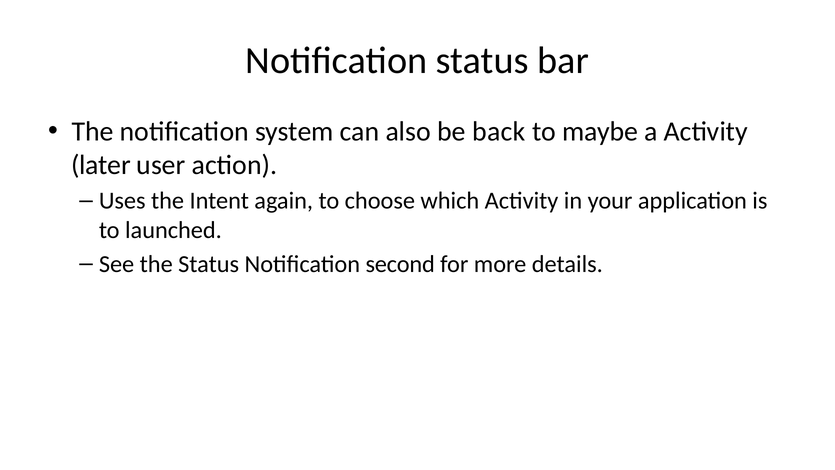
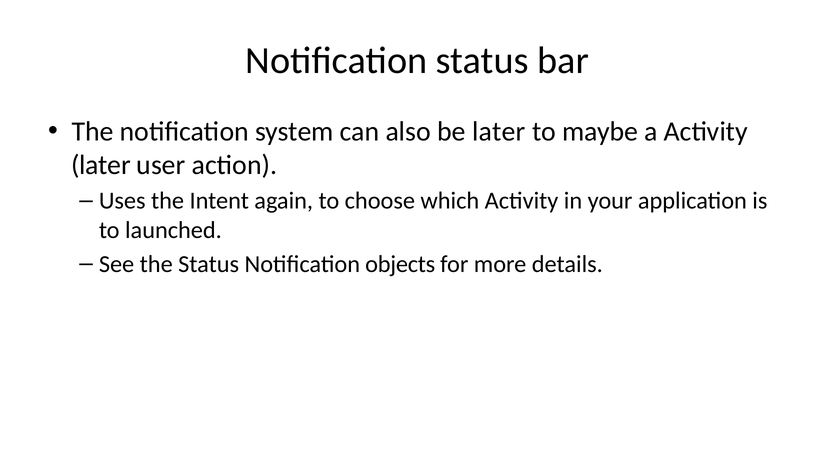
be back: back -> later
second: second -> objects
